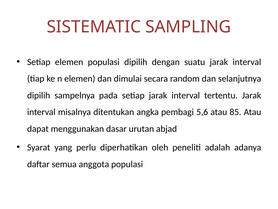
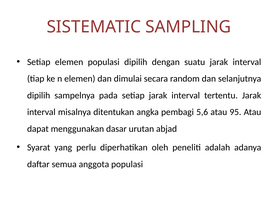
85: 85 -> 95
